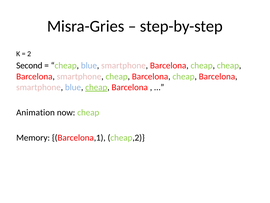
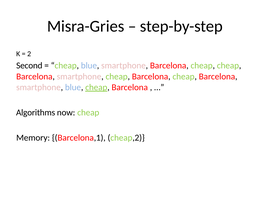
Animation: Animation -> Algorithms
